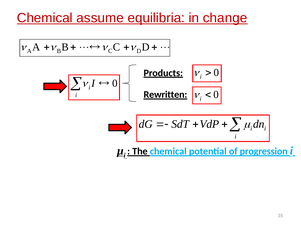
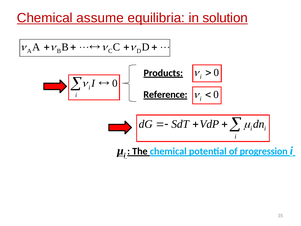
change: change -> solution
Rewritten: Rewritten -> Reference
